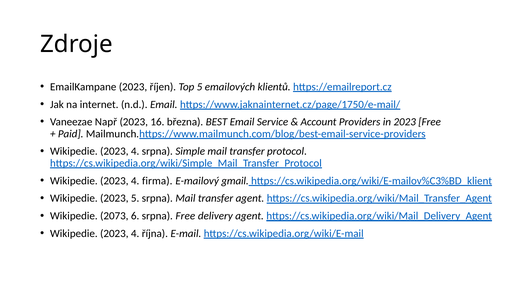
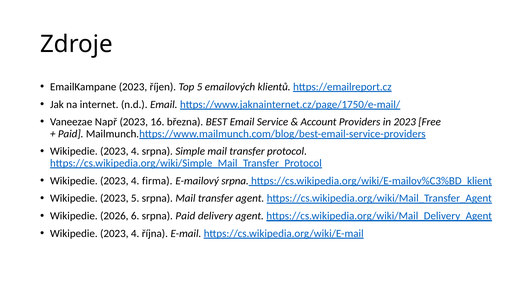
E-mailový gmail: gmail -> srpna
2073: 2073 -> 2026
srpna Free: Free -> Paid
